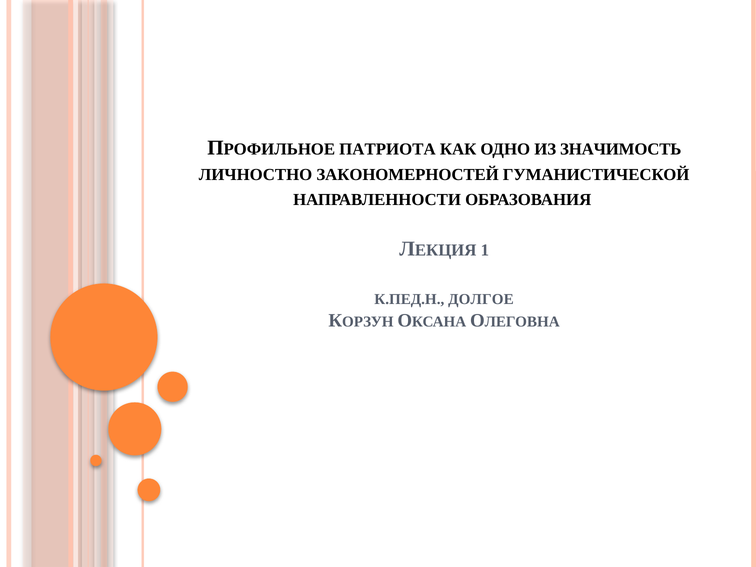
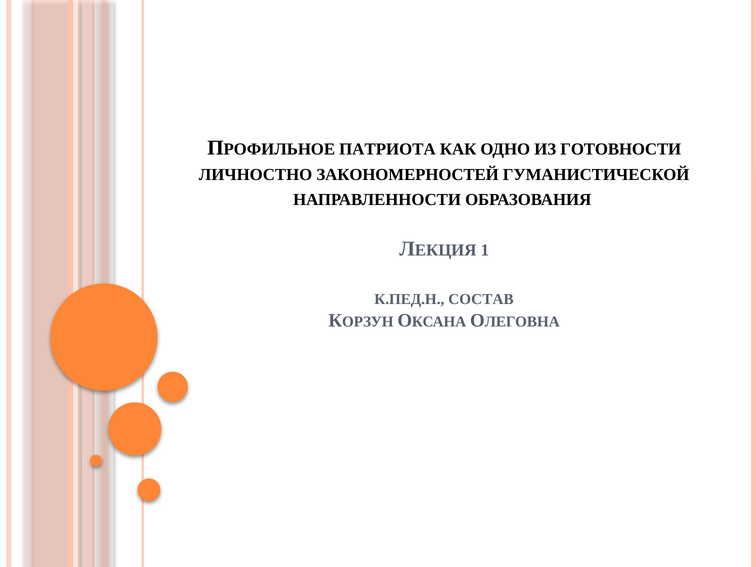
ЗНАЧИМОСТЬ: ЗНАЧИМОСТЬ -> ГОТОВНОСТИ
ДОЛГОЕ: ДОЛГОЕ -> СОСТАВ
